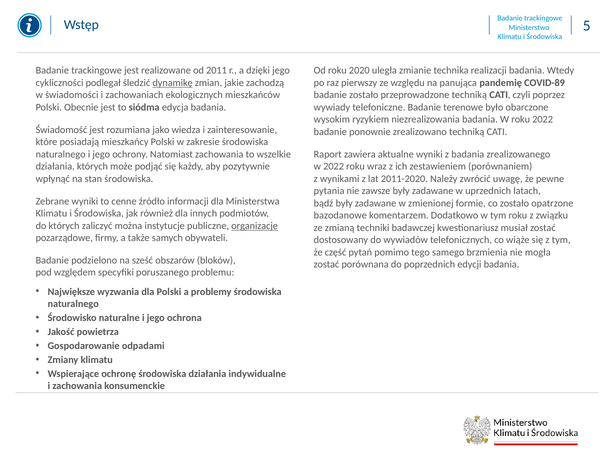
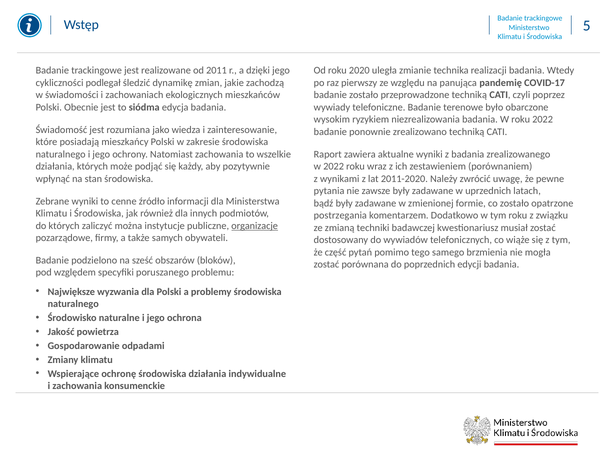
dynamikę underline: present -> none
COVID-89: COVID-89 -> COVID-17
bazodanowe: bazodanowe -> postrzegania
